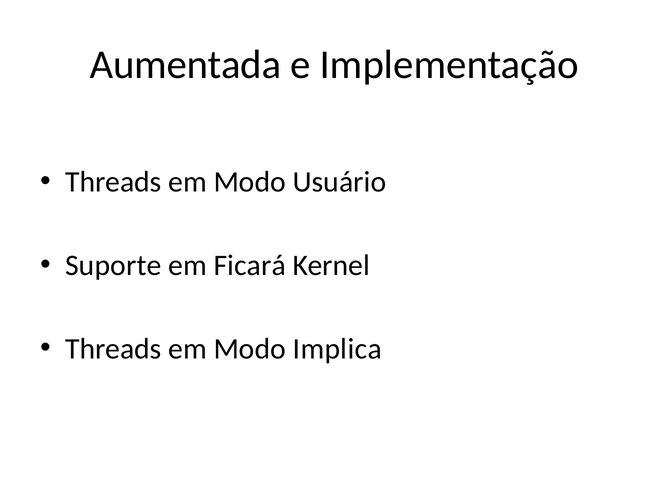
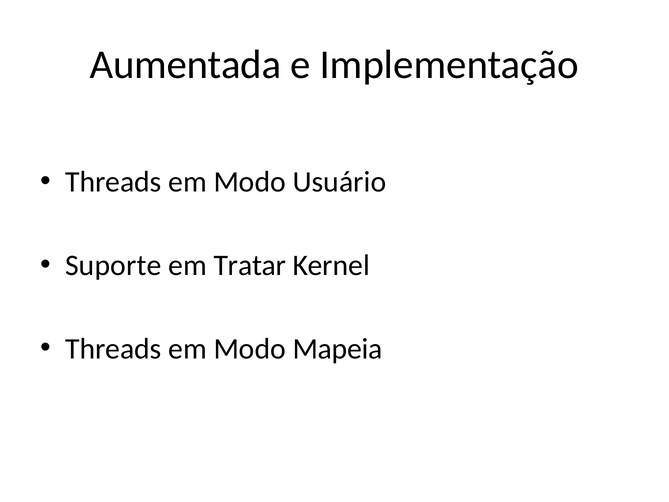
Ficará: Ficará -> Tratar
Implica: Implica -> Mapeia
